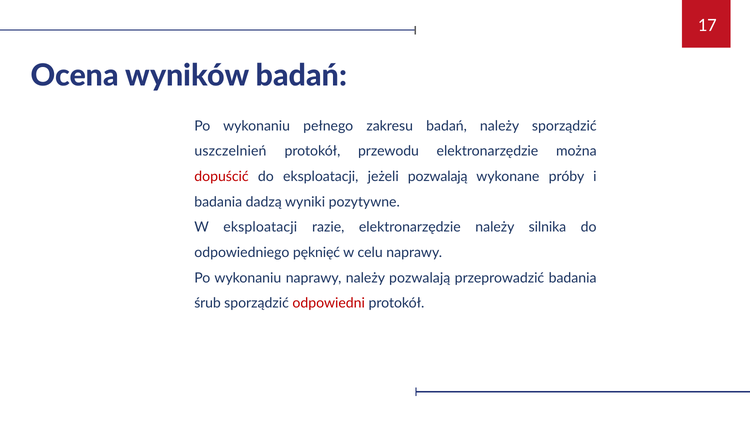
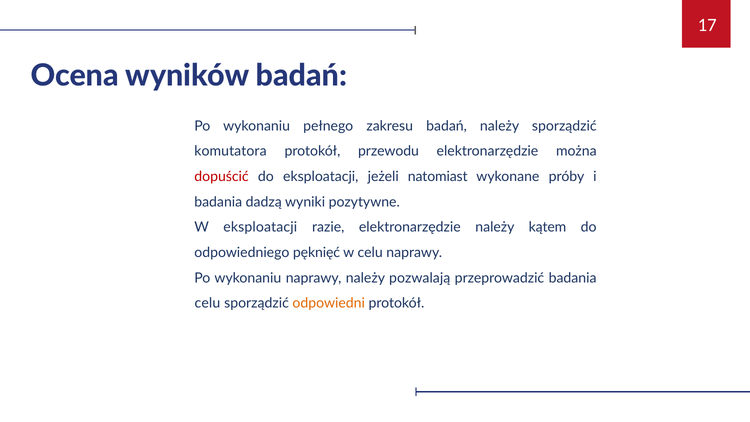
uszczelnień: uszczelnień -> komutatora
jeżeli pozwalają: pozwalają -> natomiast
silnika: silnika -> kątem
śrub at (208, 303): śrub -> celu
odpowiedni colour: red -> orange
